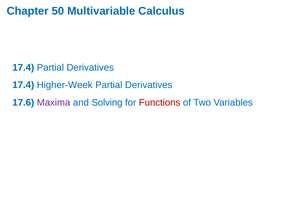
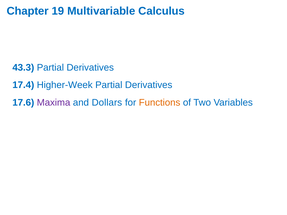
50: 50 -> 19
17.4 at (23, 68): 17.4 -> 43.3
Solving: Solving -> Dollars
Functions colour: red -> orange
